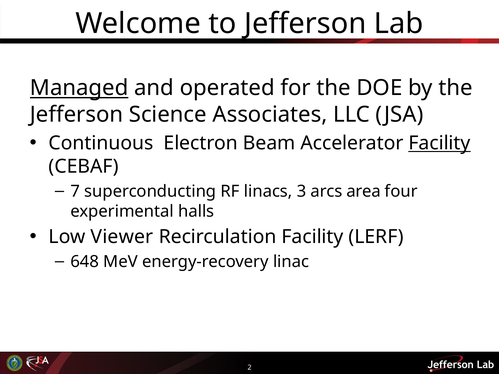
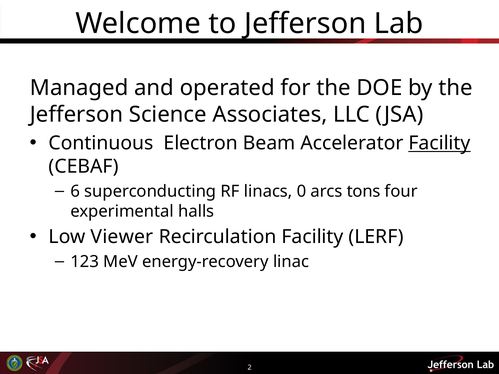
Managed underline: present -> none
7: 7 -> 6
3: 3 -> 0
area: area -> tons
648: 648 -> 123
